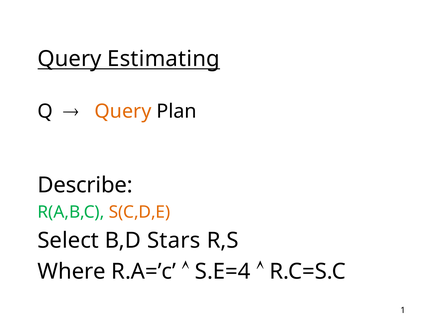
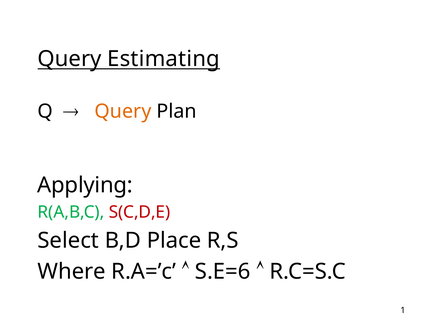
Describe: Describe -> Applying
S(C,D,E colour: orange -> red
Stars: Stars -> Place
S.E=4: S.E=4 -> S.E=6
